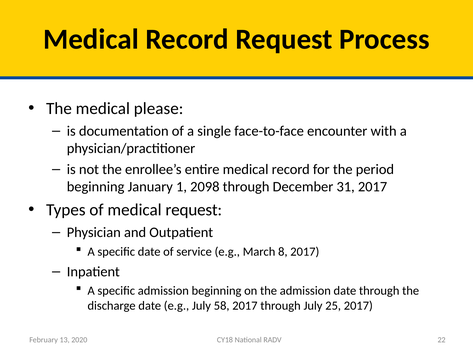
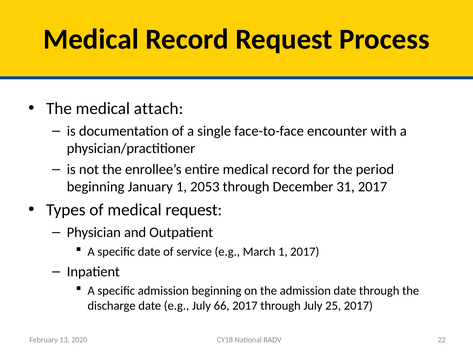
please: please -> attach
2098: 2098 -> 2053
March 8: 8 -> 1
58: 58 -> 66
